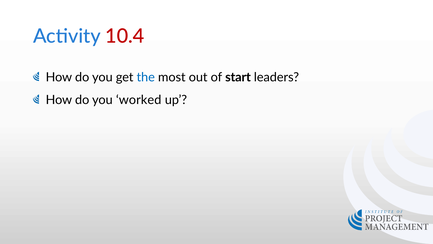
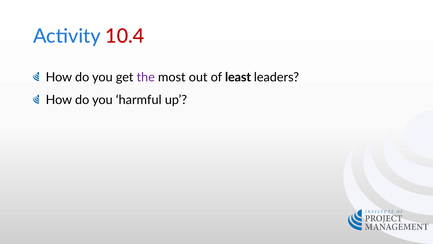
the colour: blue -> purple
start: start -> least
worked: worked -> harmful
